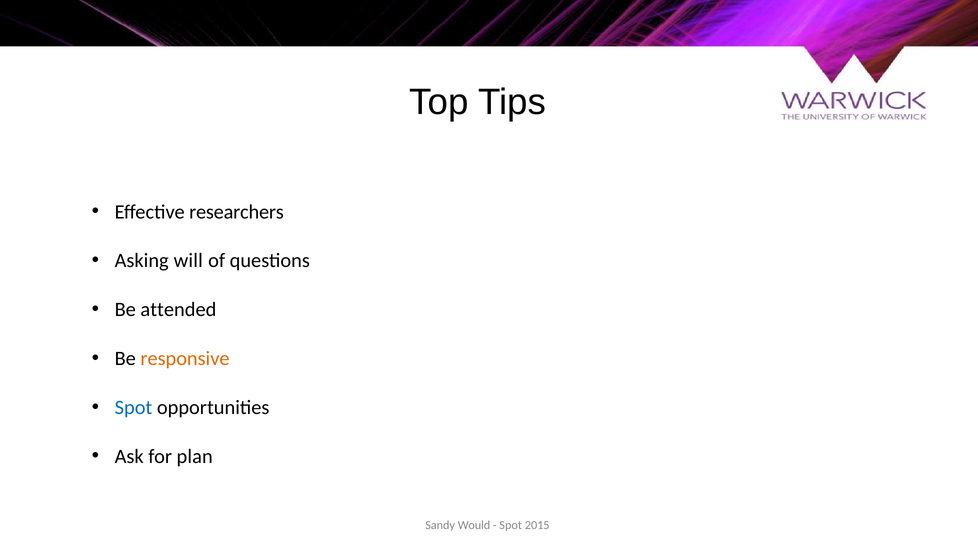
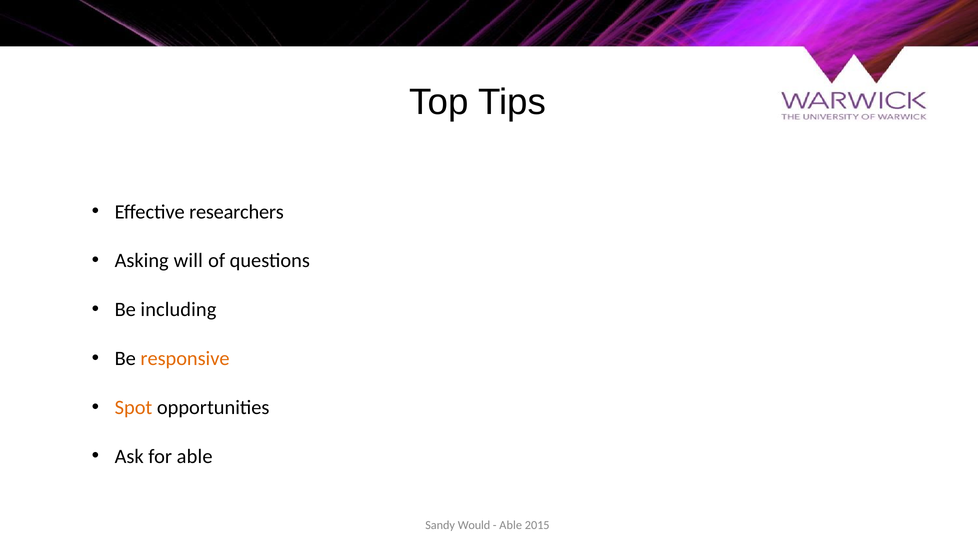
attended: attended -> including
Spot at (134, 408) colour: blue -> orange
for plan: plan -> able
Spot at (511, 525): Spot -> Able
